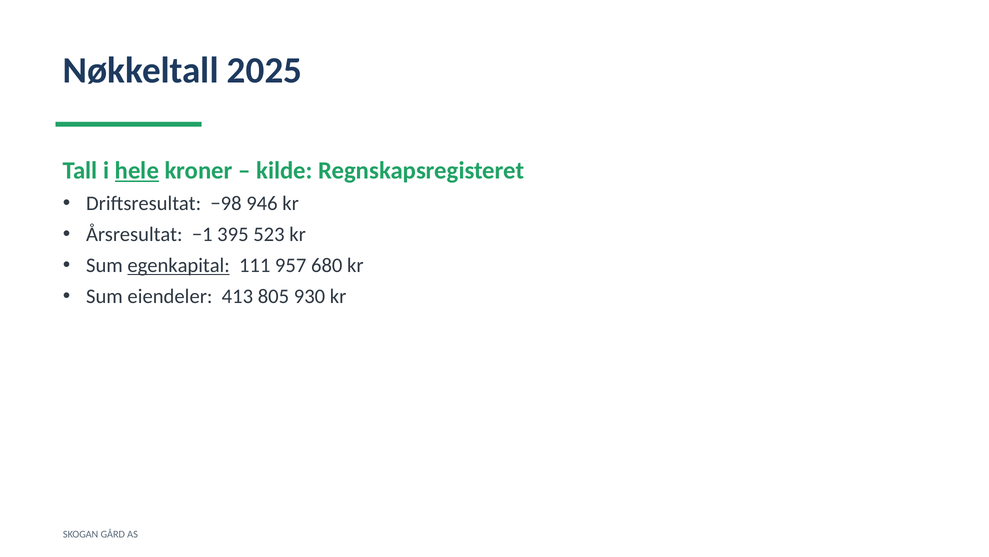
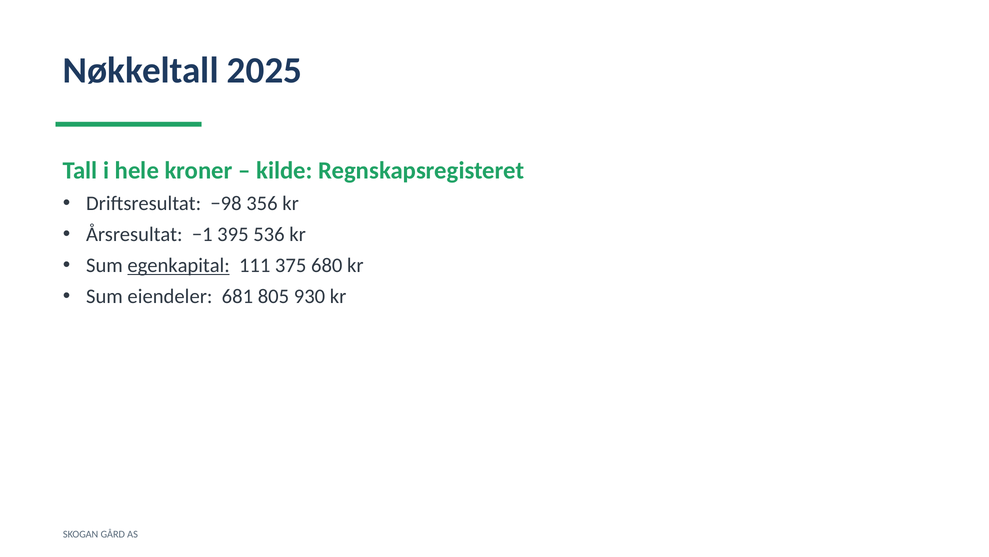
hele underline: present -> none
946: 946 -> 356
523: 523 -> 536
957: 957 -> 375
413: 413 -> 681
